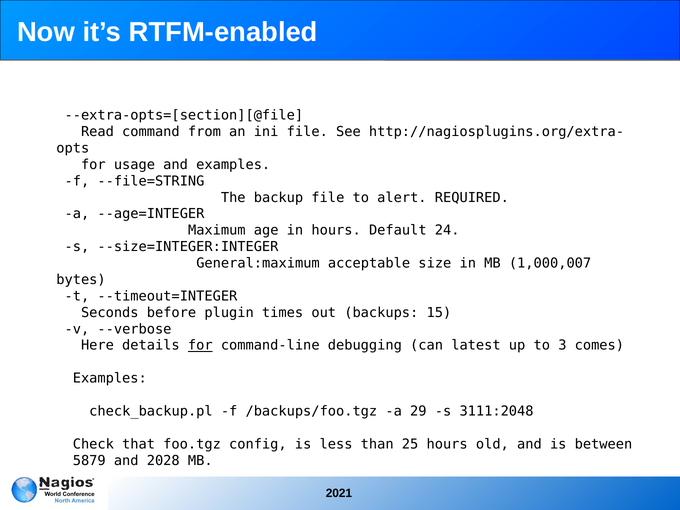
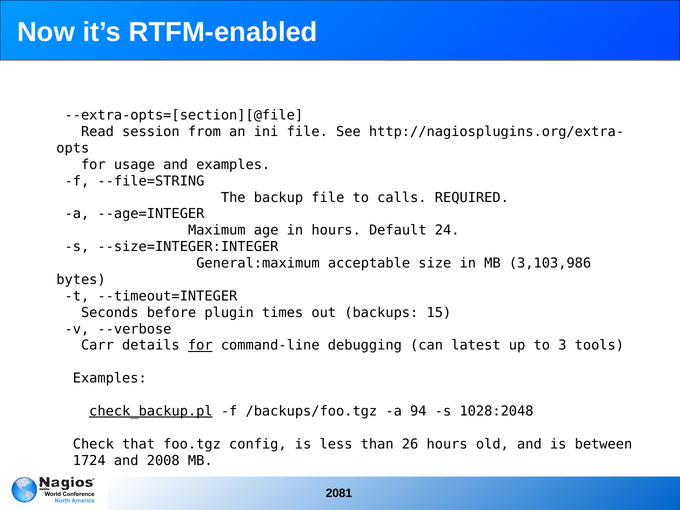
command: command -> session
alert: alert -> calls
1,000,007: 1,000,007 -> 3,103,986
Here: Here -> Carr
comes: comes -> tools
check_backup.pl underline: none -> present
29: 29 -> 94
3111:2048: 3111:2048 -> 1028:2048
25: 25 -> 26
5879: 5879 -> 1724
2028: 2028 -> 2008
2021: 2021 -> 2081
